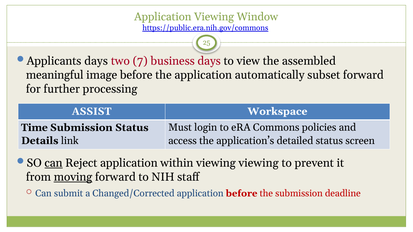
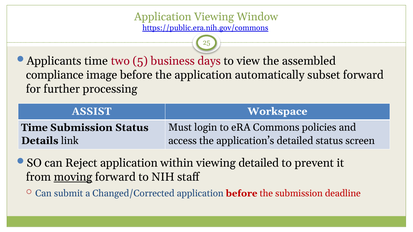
Applicants days: days -> time
7: 7 -> 5
meaningful: meaningful -> compliance
can at (54, 163) underline: present -> none
viewing viewing: viewing -> detailed
